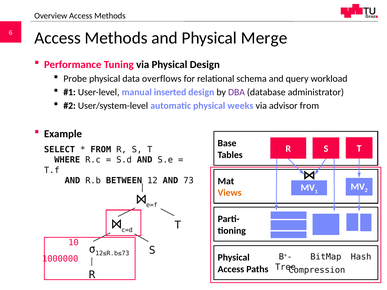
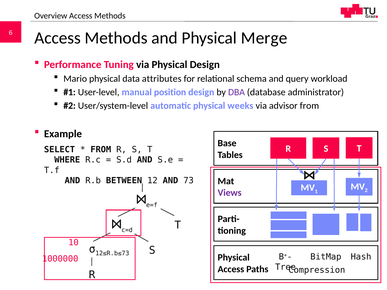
Probe: Probe -> Mario
overflows: overflows -> attributes
inserted: inserted -> position
Views colour: orange -> purple
